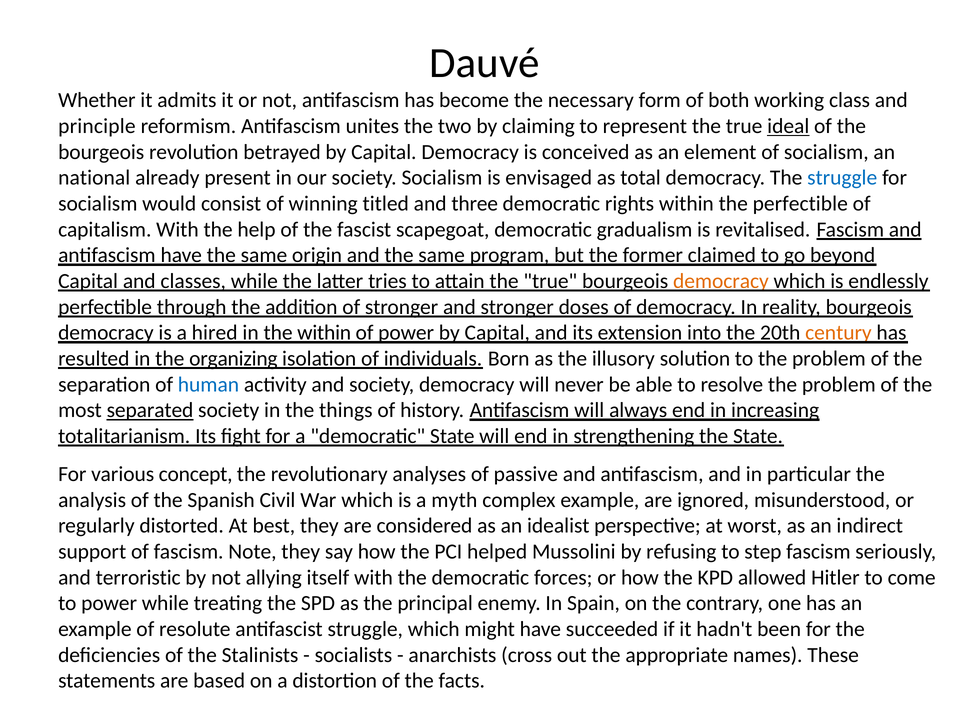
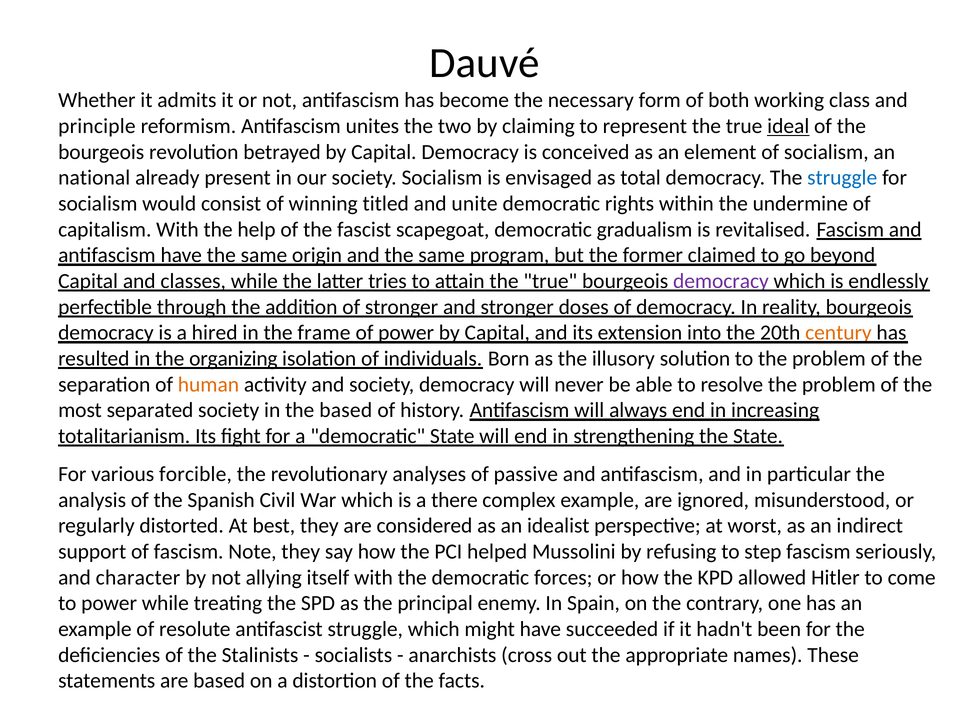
three: three -> unite
the perfectible: perfectible -> undermine
democracy at (721, 281) colour: orange -> purple
the within: within -> frame
human colour: blue -> orange
separated underline: present -> none
the things: things -> based
concept: concept -> forcible
myth: myth -> there
terroristic: terroristic -> character
